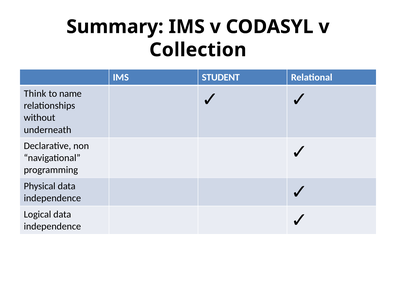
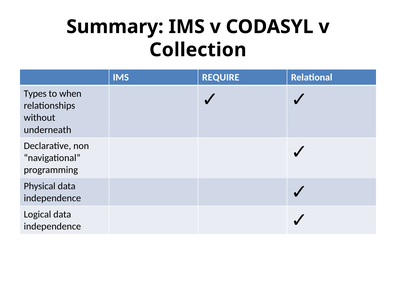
STUDENT: STUDENT -> REQUIRE
Think: Think -> Types
name: name -> when
